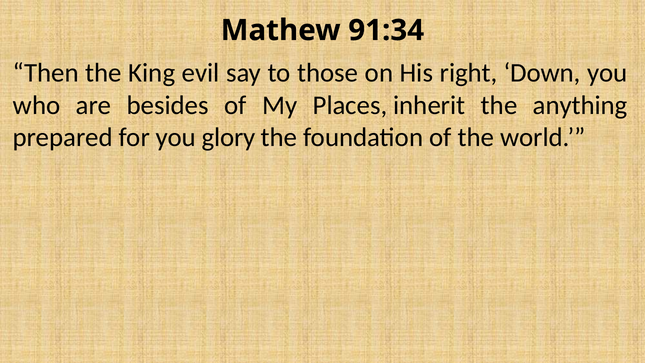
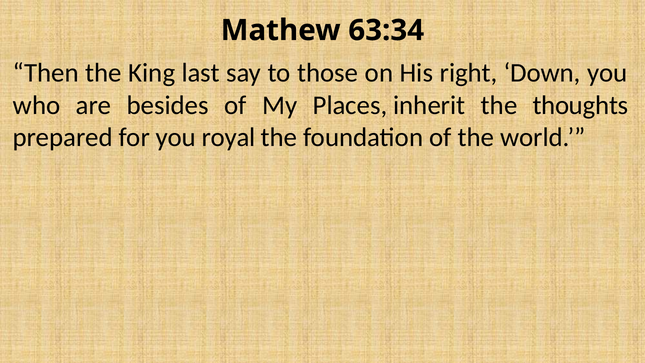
91:34: 91:34 -> 63:34
evil: evil -> last
anything: anything -> thoughts
glory: glory -> royal
